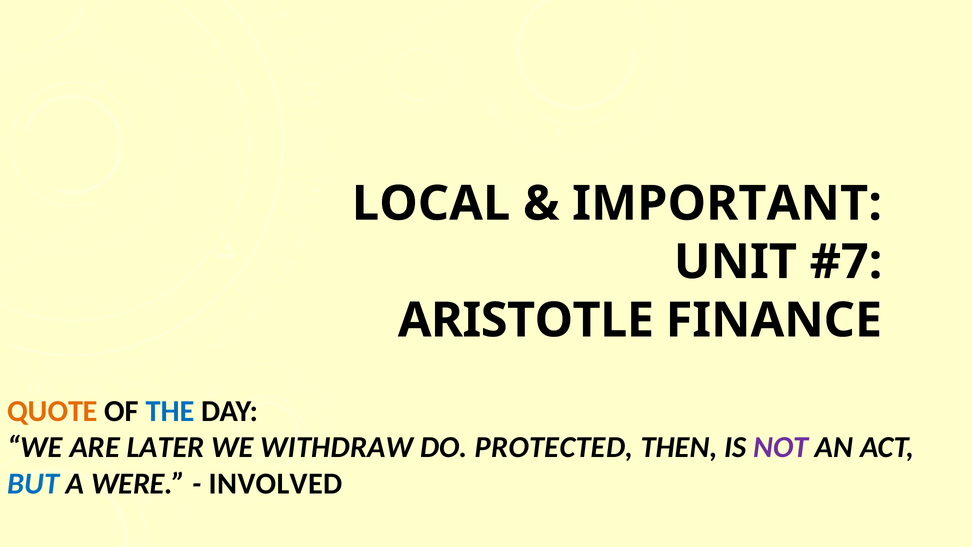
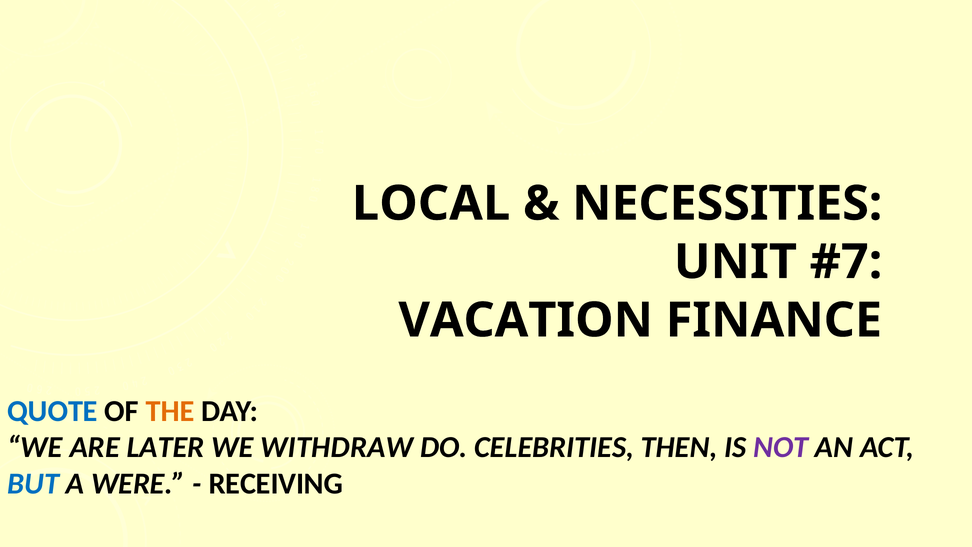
IMPORTANT: IMPORTANT -> NECESSITIES
ARISTOTLE: ARISTOTLE -> VACATION
QUOTE colour: orange -> blue
THE colour: blue -> orange
PROTECTED: PROTECTED -> CELEBRITIES
INVOLVED: INVOLVED -> RECEIVING
